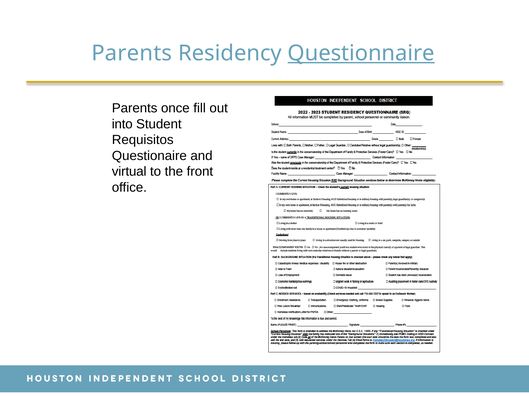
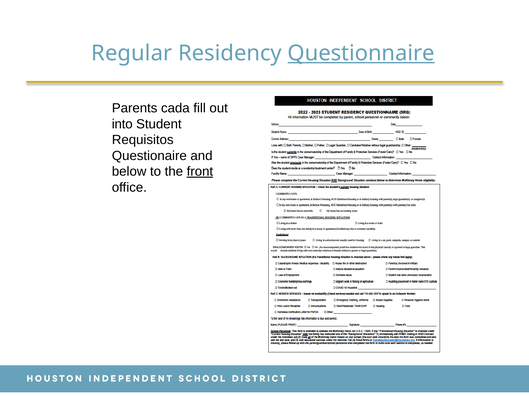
Parents at (132, 53): Parents -> Regular
once: once -> cada
virtual: virtual -> below
front underline: none -> present
